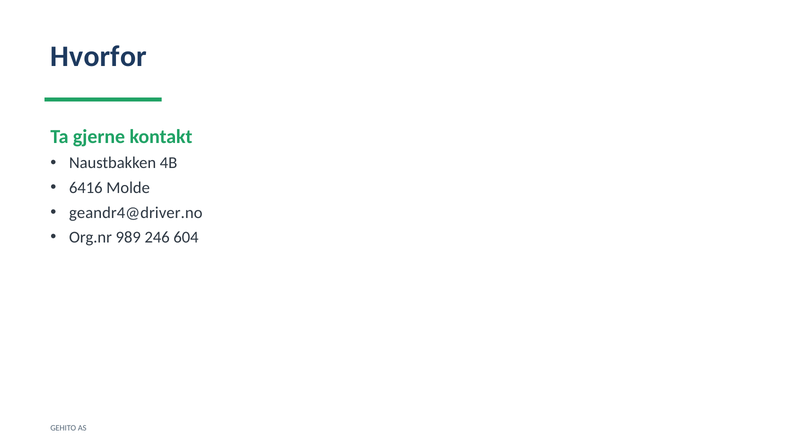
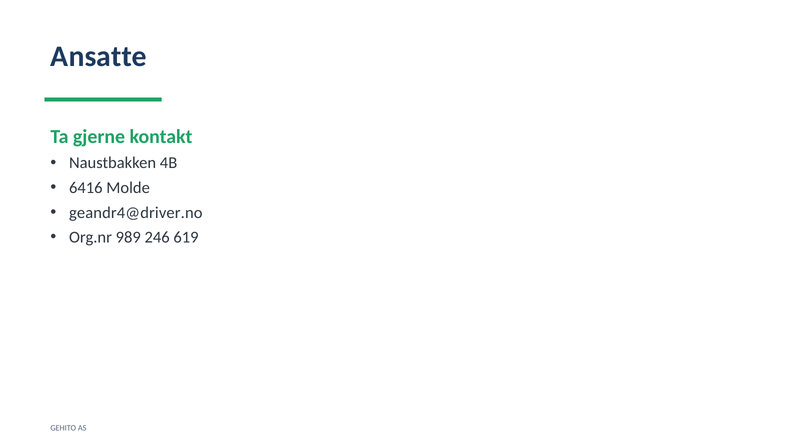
Hvorfor: Hvorfor -> Ansatte
604: 604 -> 619
